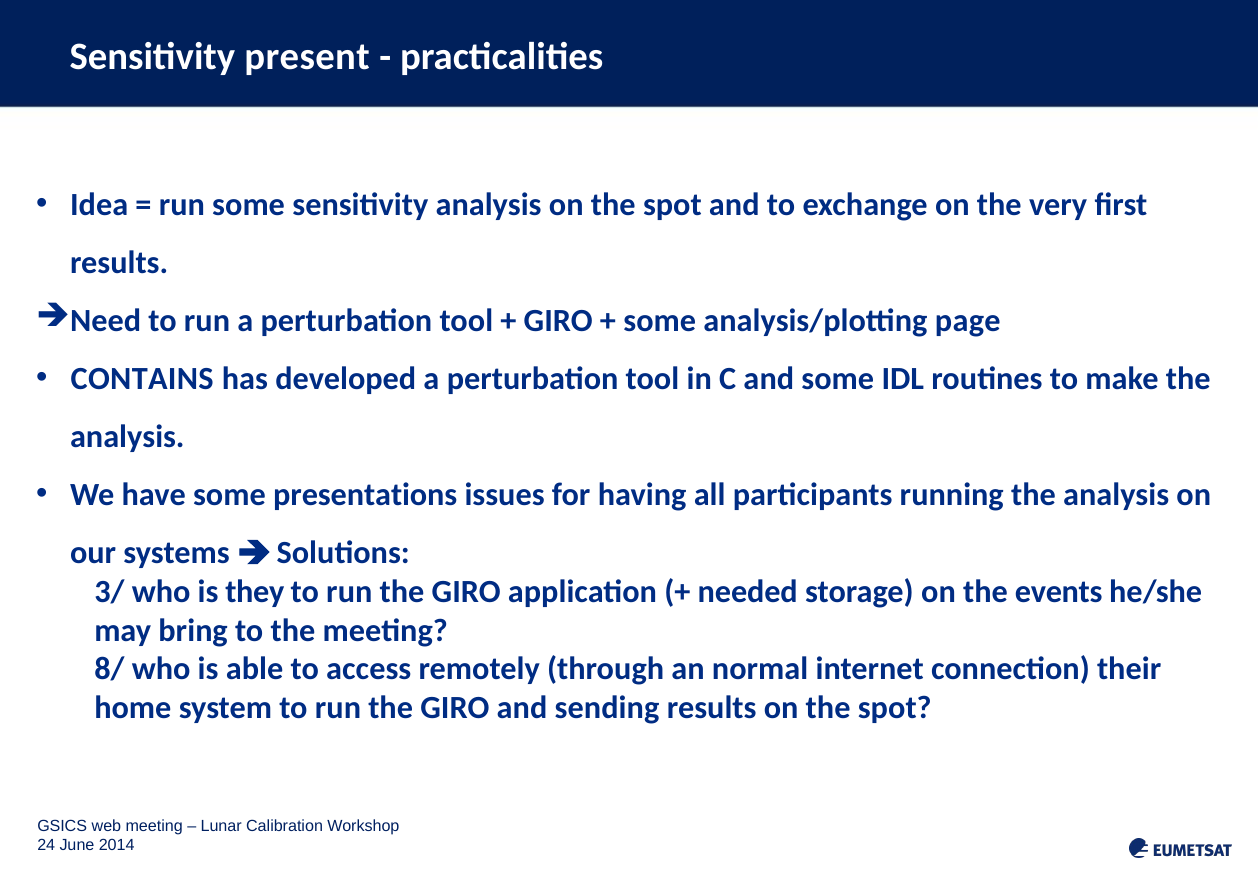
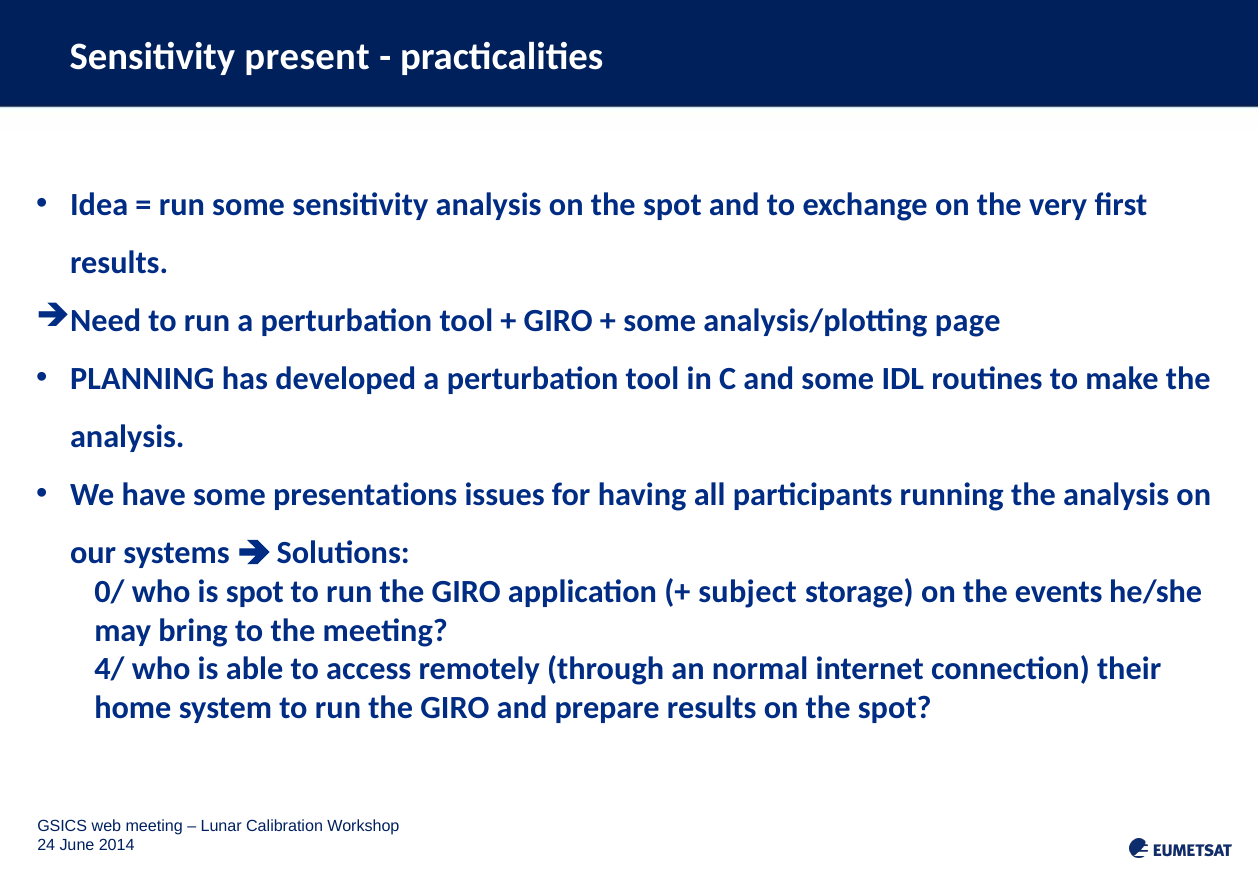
CONTAINS: CONTAINS -> PLANNING
3/: 3/ -> 0/
is they: they -> spot
needed: needed -> subject
8/: 8/ -> 4/
sending: sending -> prepare
